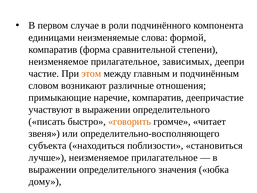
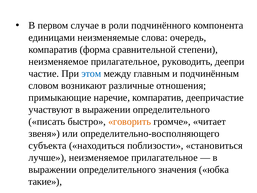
формой: формой -> очередь
зависимых: зависимых -> руководить
этом colour: orange -> blue
дому: дому -> такие
